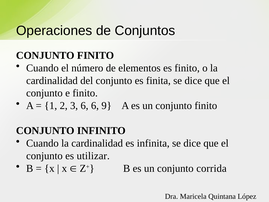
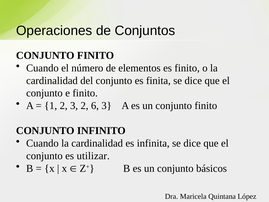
3 6: 6 -> 2
6 9: 9 -> 3
corrida: corrida -> básicos
